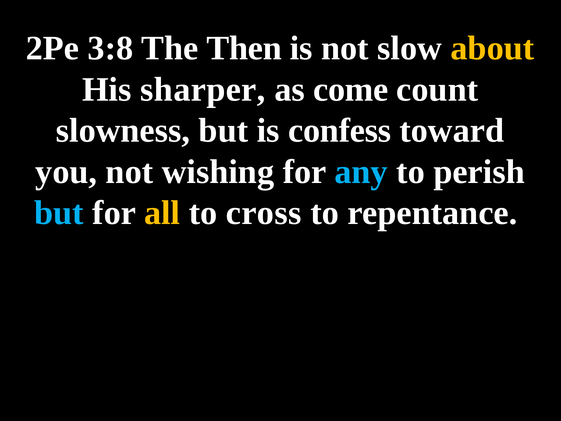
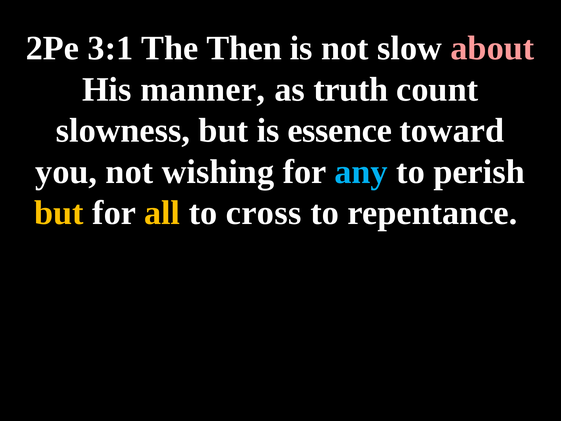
3:8: 3:8 -> 3:1
about colour: yellow -> pink
sharper: sharper -> manner
come: come -> truth
confess: confess -> essence
but at (59, 213) colour: light blue -> yellow
